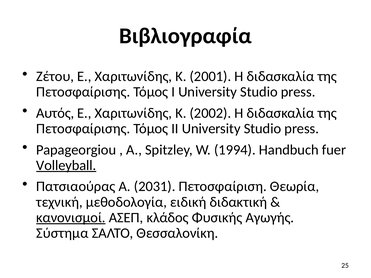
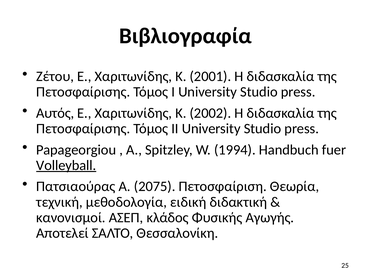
2031: 2031 -> 2075
κανονισμοί underline: present -> none
Σύστημα: Σύστημα -> Αποτελεί
